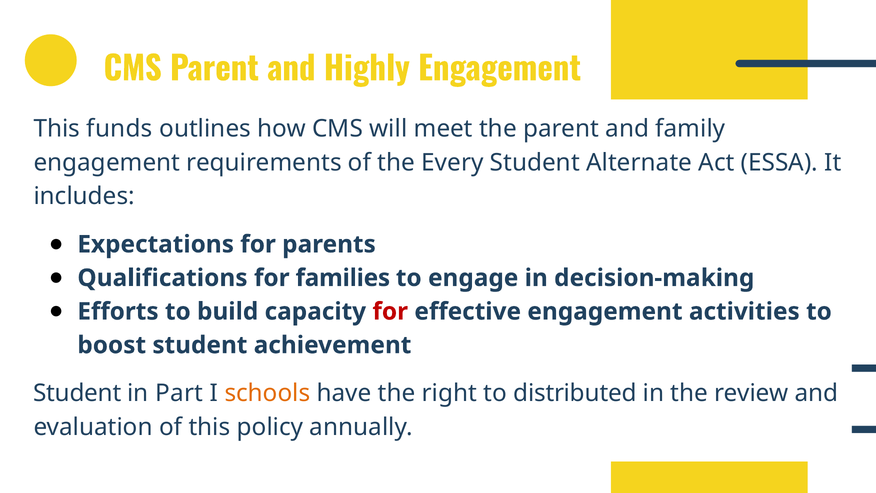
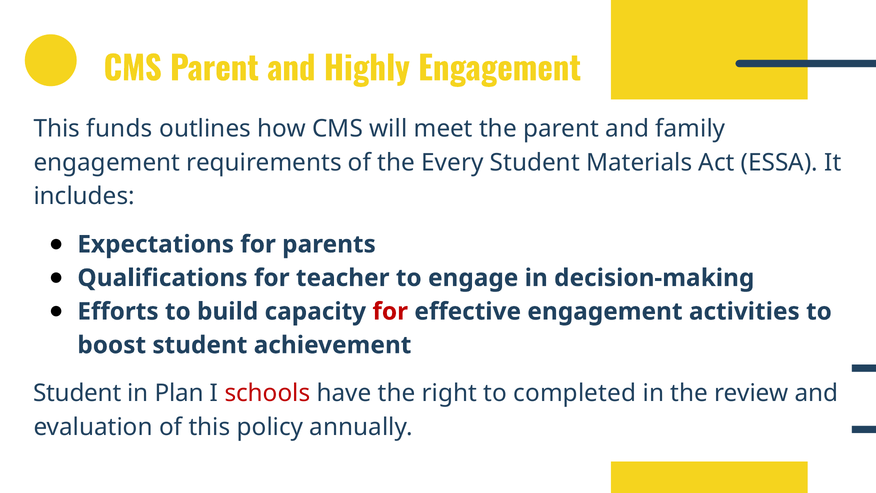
Alternate: Alternate -> Materials
families: families -> teacher
Part: Part -> Plan
schools colour: orange -> red
distributed: distributed -> completed
